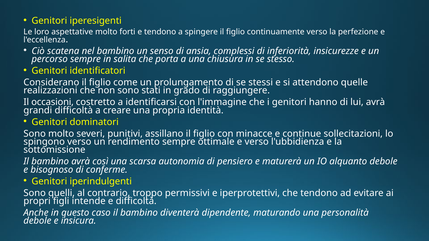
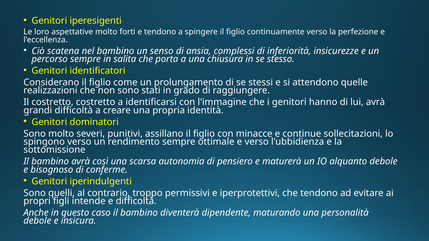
Il occasioni: occasioni -> costretto
